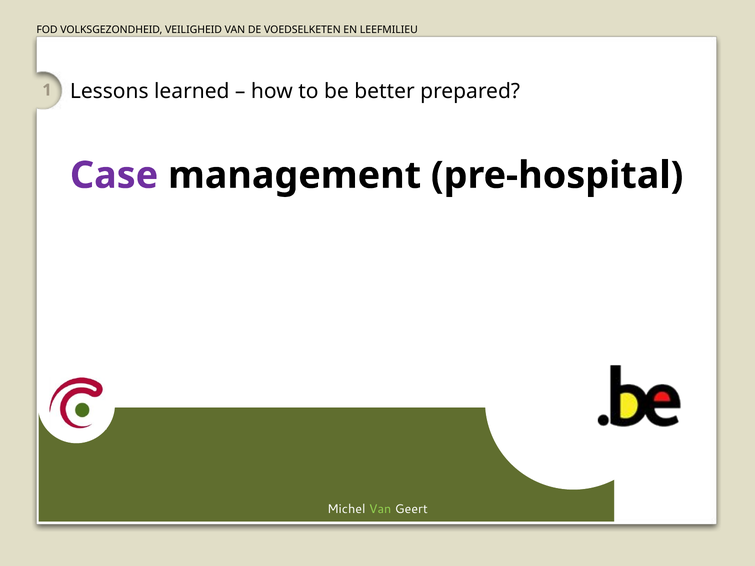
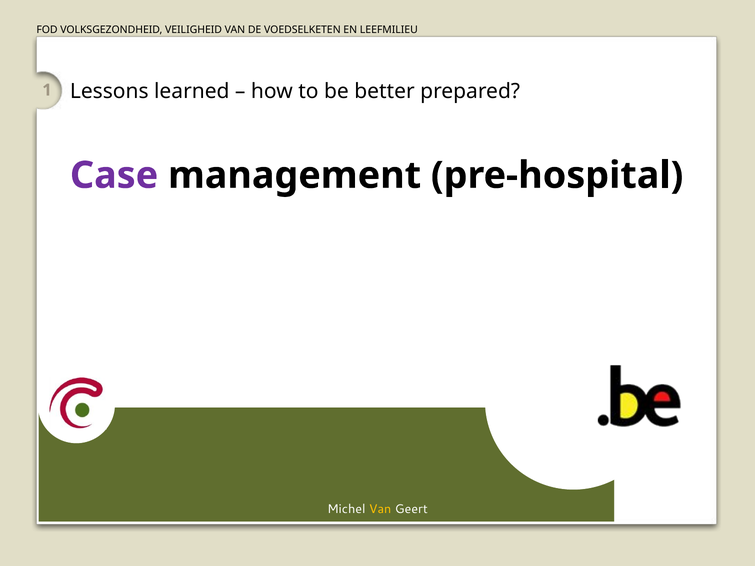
Van at (380, 509) colour: light green -> yellow
